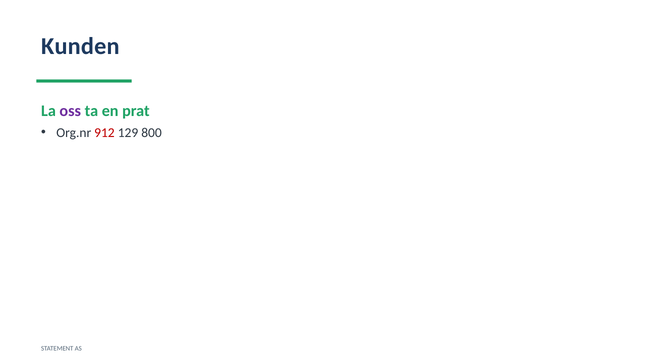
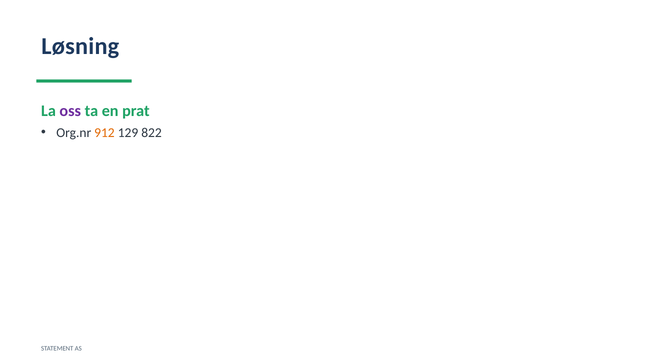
Kunden: Kunden -> Løsning
912 colour: red -> orange
800: 800 -> 822
